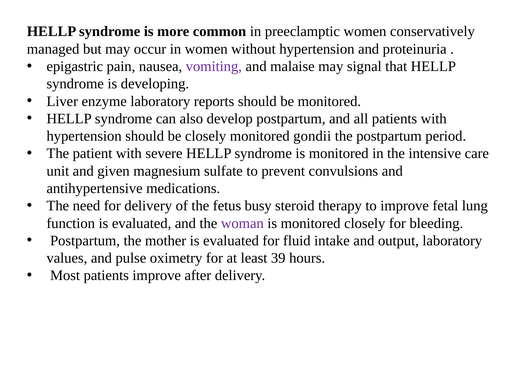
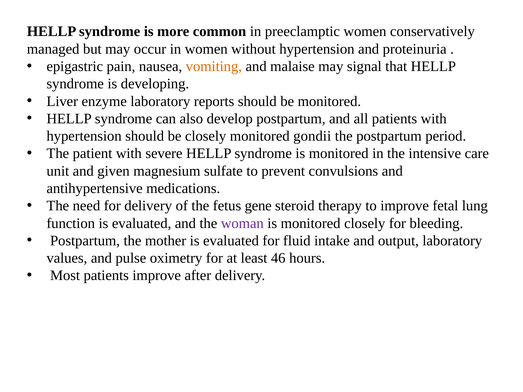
vomiting colour: purple -> orange
busy: busy -> gene
39: 39 -> 46
